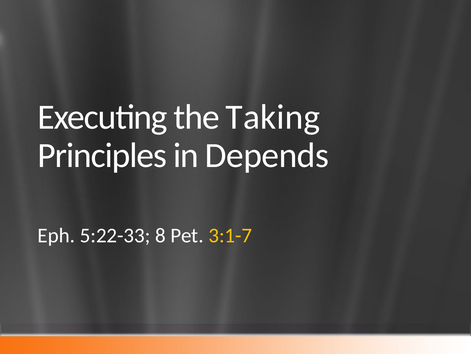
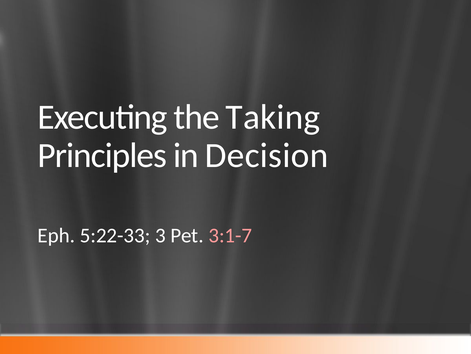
Depends: Depends -> Decision
8: 8 -> 3
3:1-7 colour: yellow -> pink
